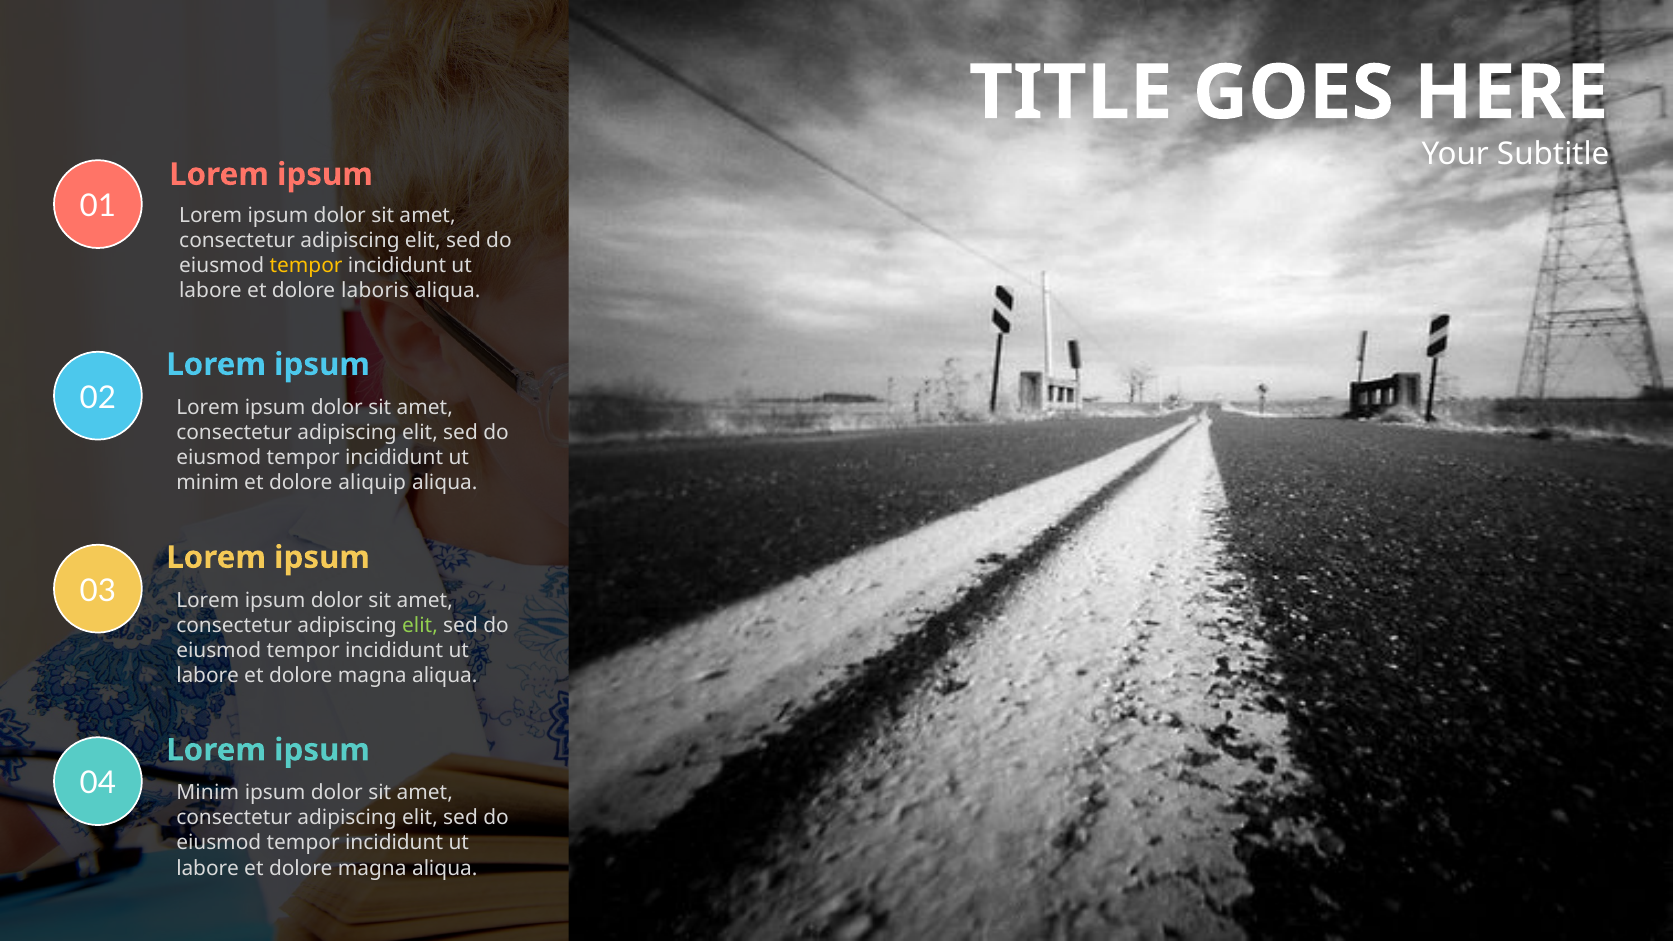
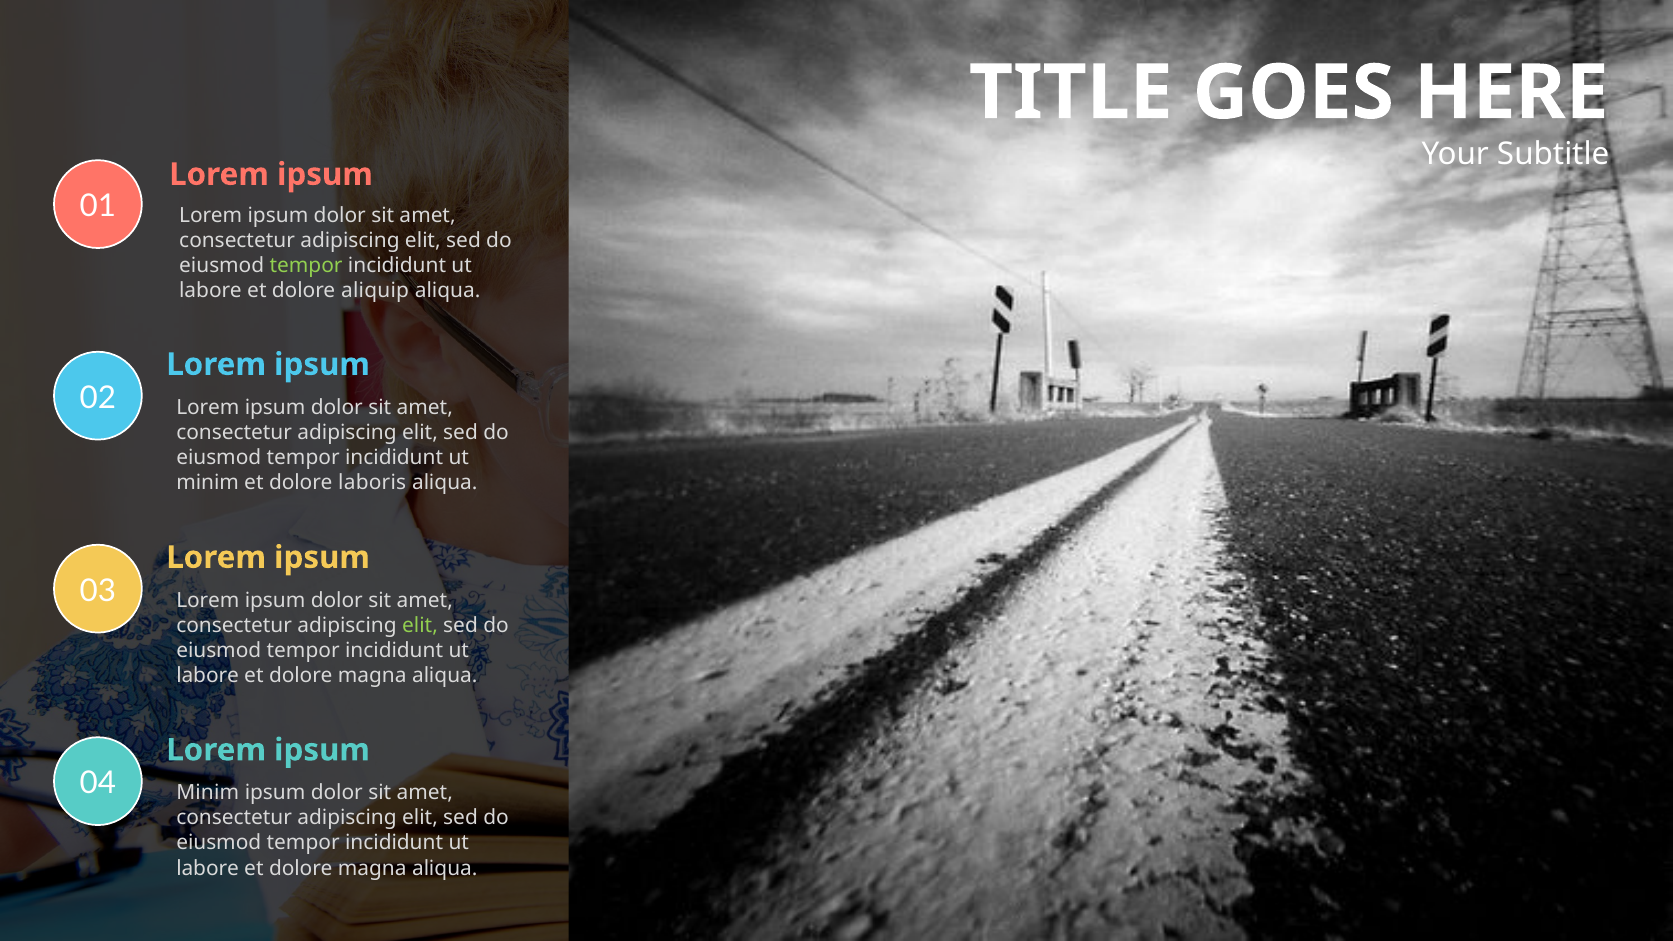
tempor at (306, 266) colour: yellow -> light green
laboris: laboris -> aliquip
aliquip: aliquip -> laboris
